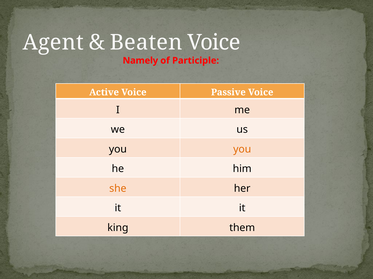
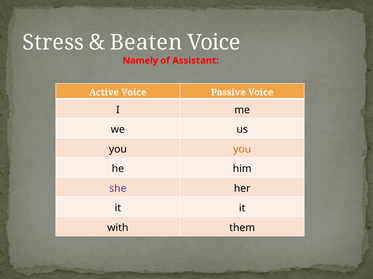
Agent: Agent -> Stress
Participle: Participle -> Assistant
she colour: orange -> purple
king: king -> with
